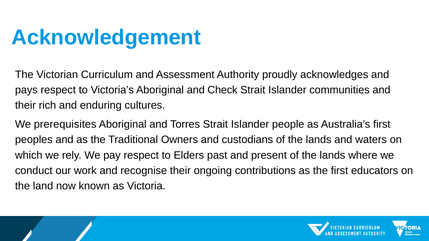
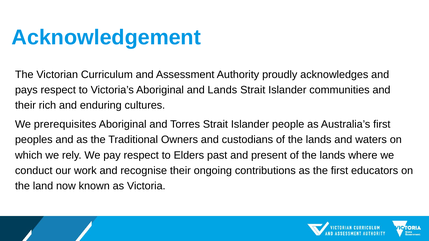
and Check: Check -> Lands
